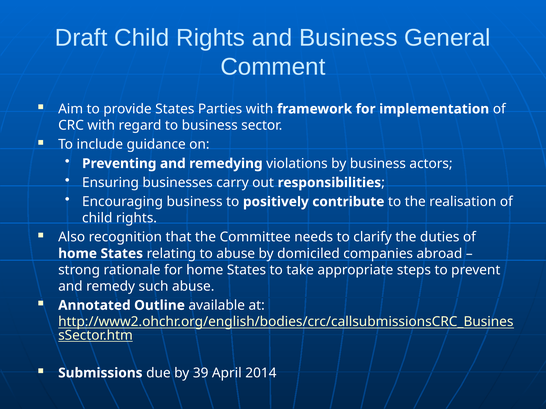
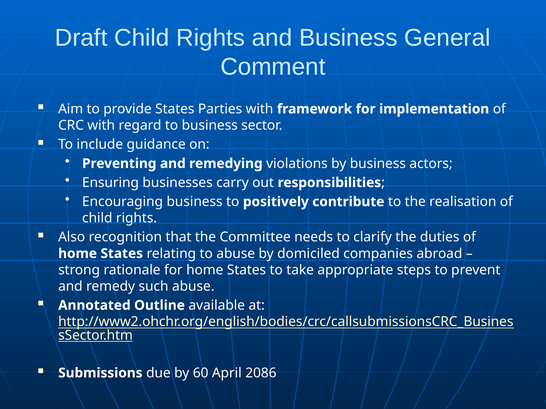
39: 39 -> 60
2014: 2014 -> 2086
